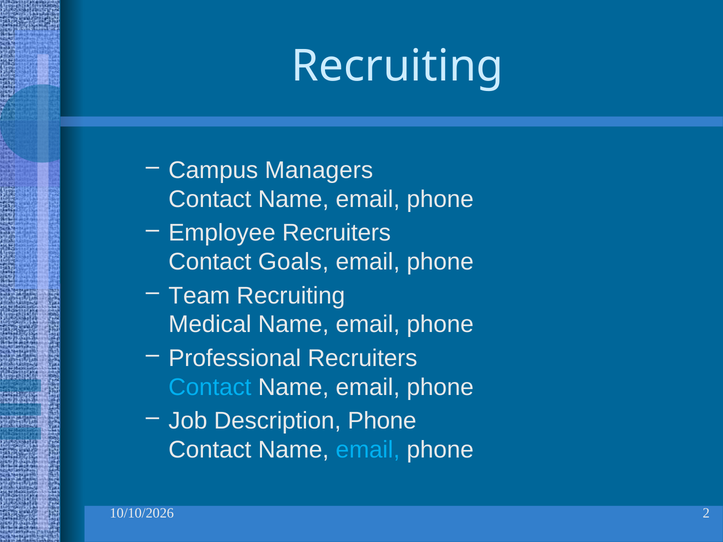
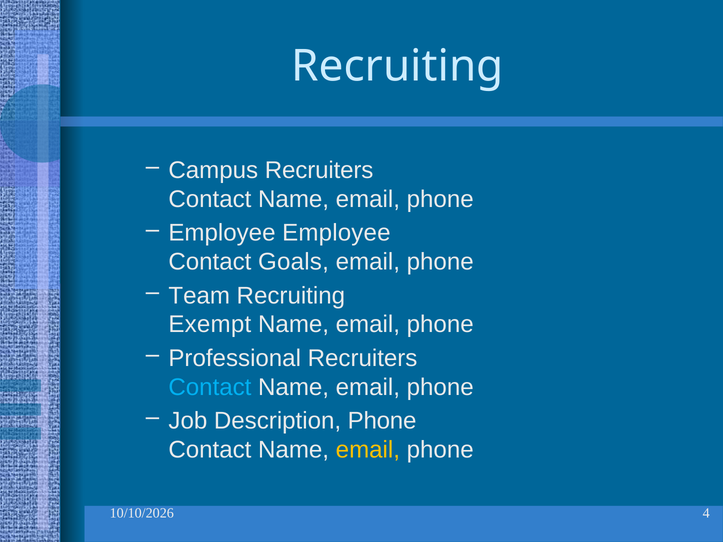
Campus Managers: Managers -> Recruiters
Employee Recruiters: Recruiters -> Employee
Medical: Medical -> Exempt
email at (368, 450) colour: light blue -> yellow
2: 2 -> 4
